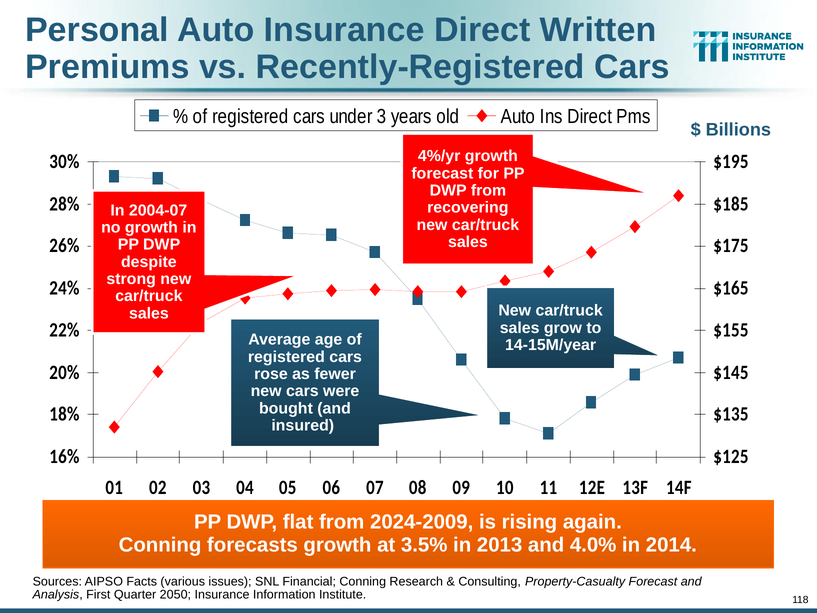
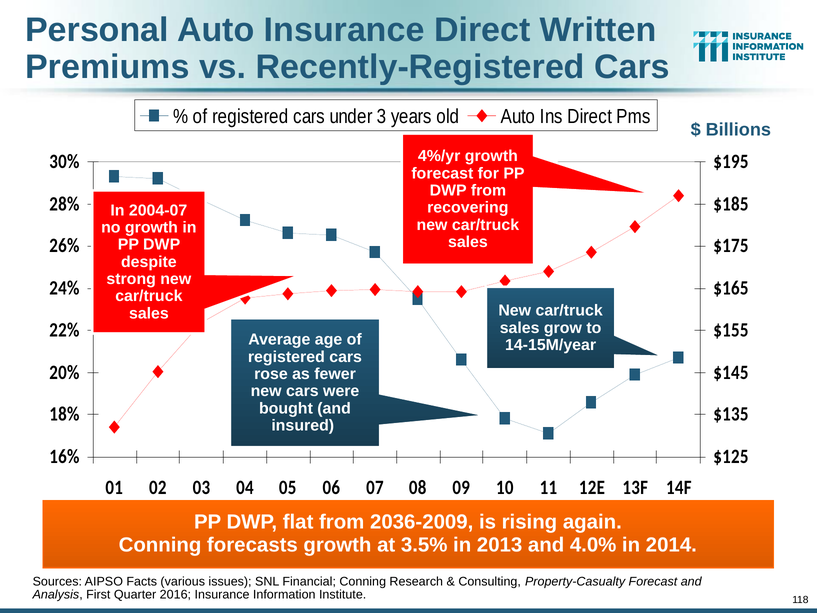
2024-2009: 2024-2009 -> 2036-2009
2050: 2050 -> 2016
